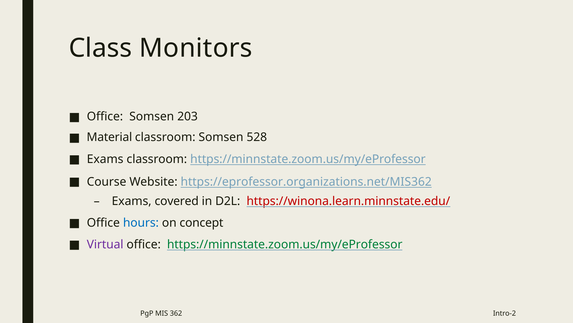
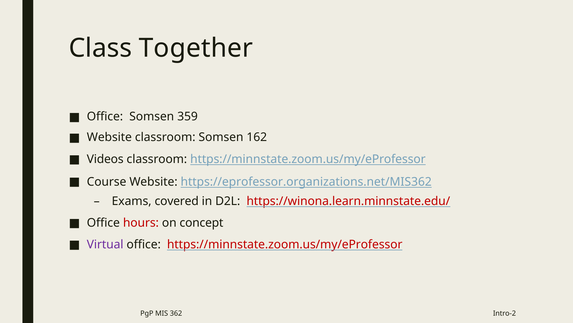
Monitors: Monitors -> Together
203: 203 -> 359
Material at (109, 137): Material -> Website
528: 528 -> 162
Exams at (105, 159): Exams -> Videos
hours colour: blue -> red
https://minnstate.zoom.us/my/eProfessor at (285, 244) colour: green -> red
